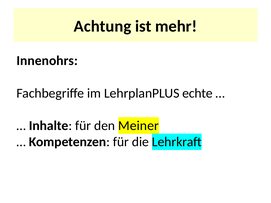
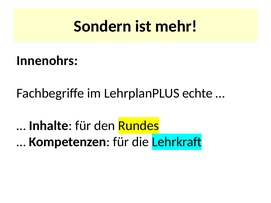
Achtung: Achtung -> Sondern
Meiner: Meiner -> Rundes
